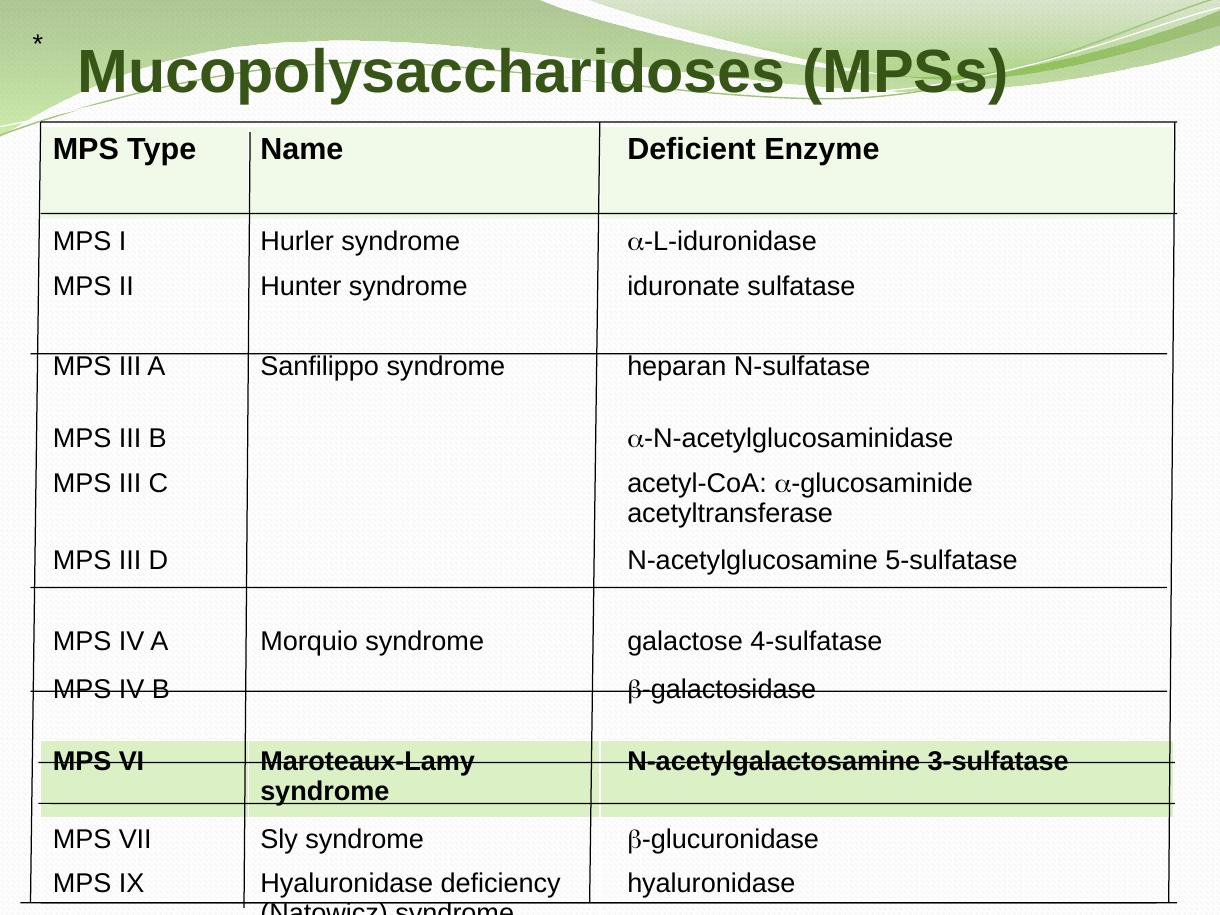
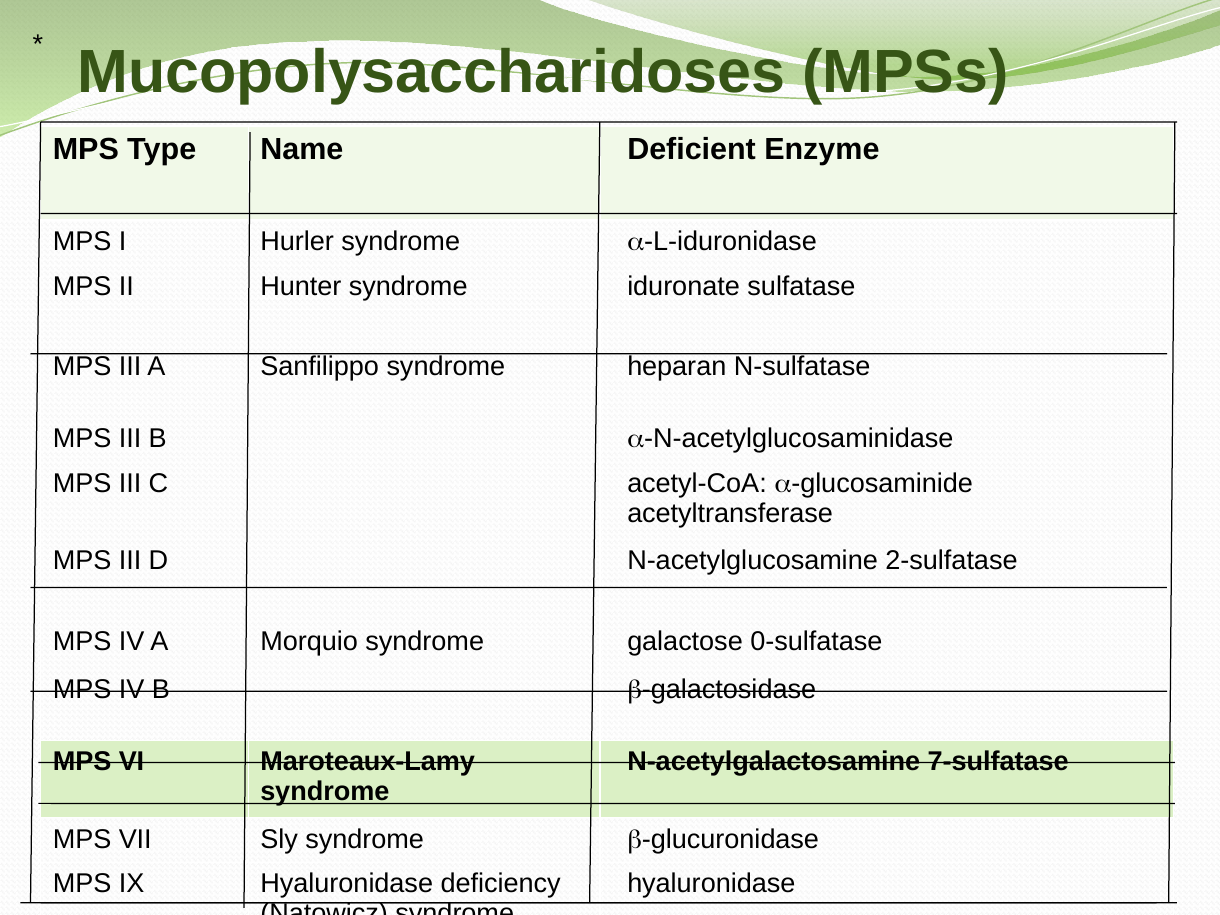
5-sulfatase: 5-sulfatase -> 2-sulfatase
4-sulfatase: 4-sulfatase -> 0-sulfatase
3-sulfatase: 3-sulfatase -> 7-sulfatase
